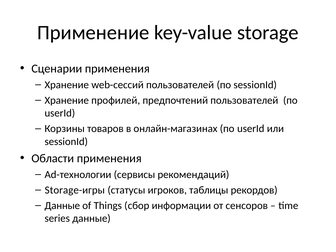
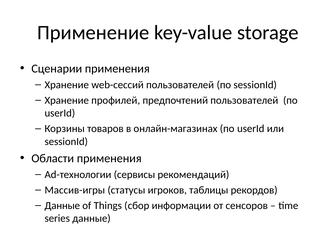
Storage-игры: Storage-игры -> Массив-игры
